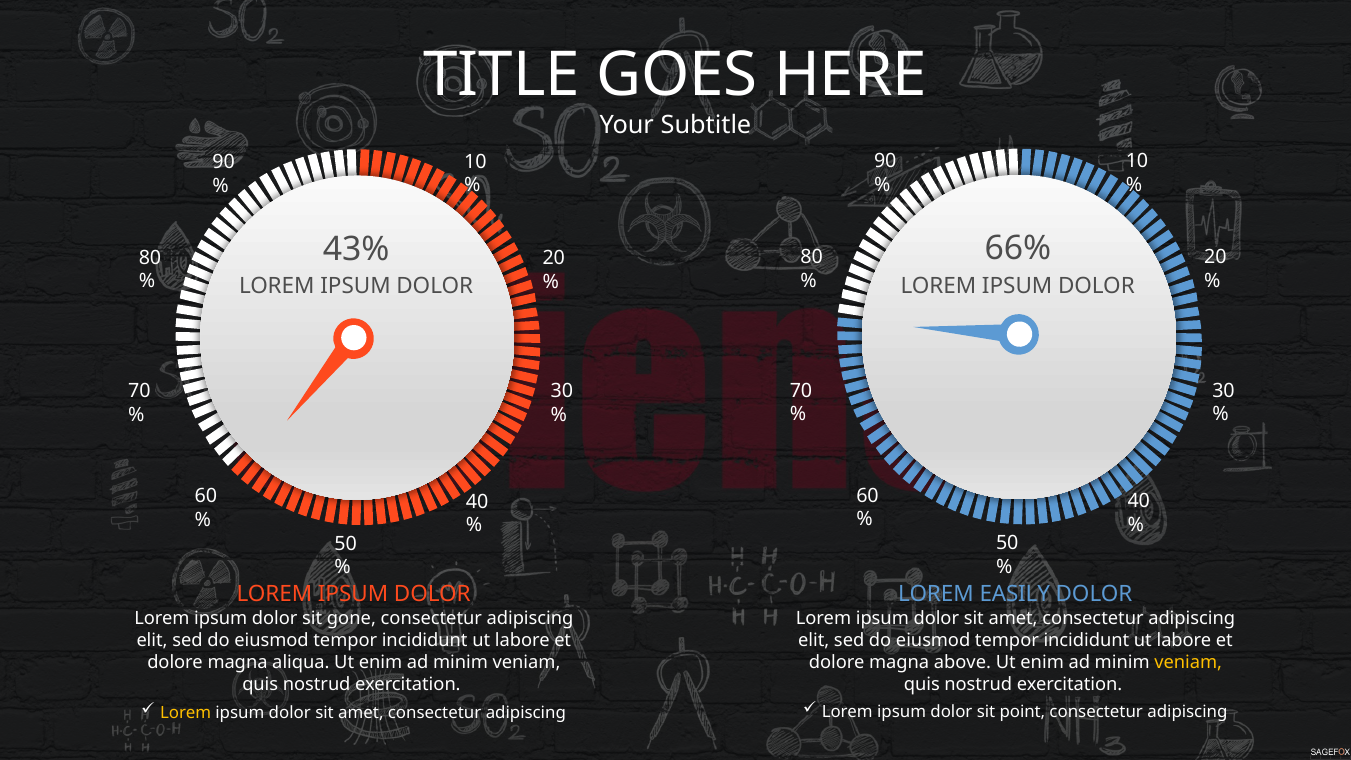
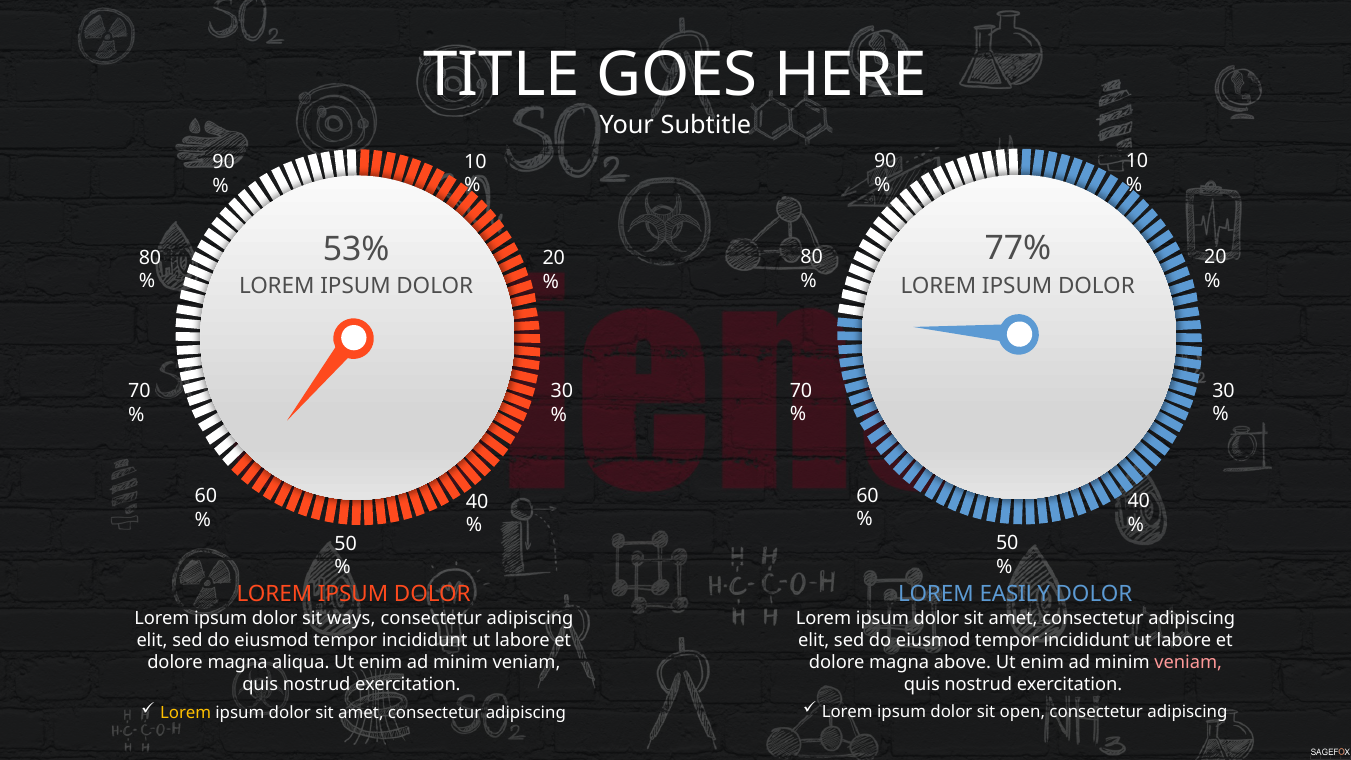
66%: 66% -> 77%
43%: 43% -> 53%
gone: gone -> ways
veniam at (1188, 662) colour: yellow -> pink
point: point -> open
